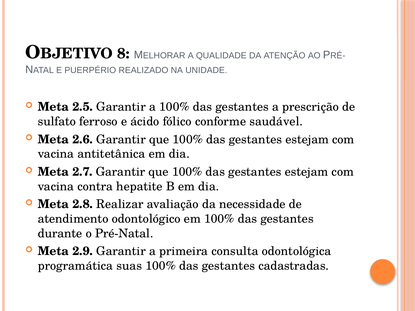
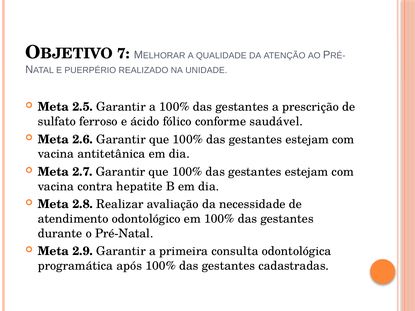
8: 8 -> 7
suas: suas -> após
